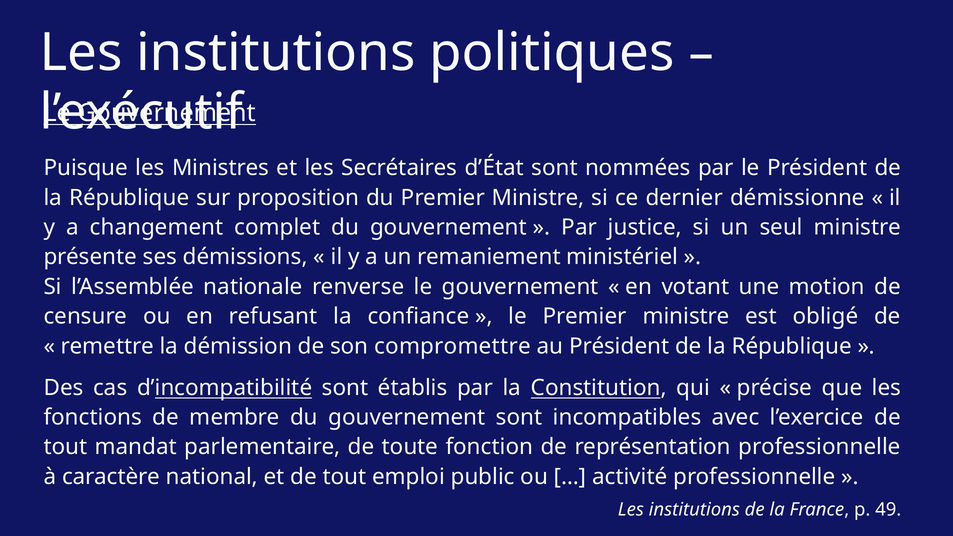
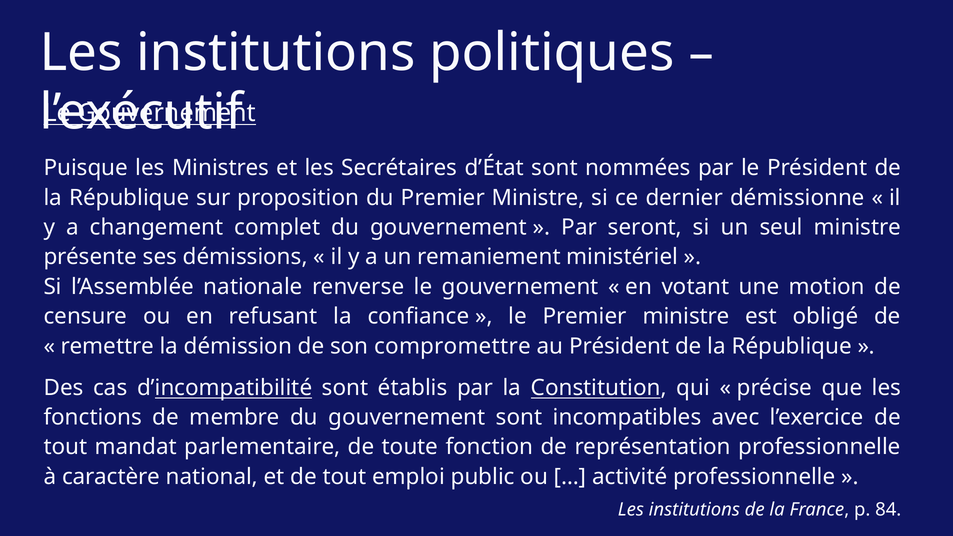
justice: justice -> seront
49: 49 -> 84
